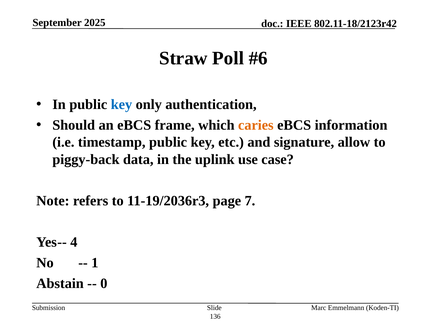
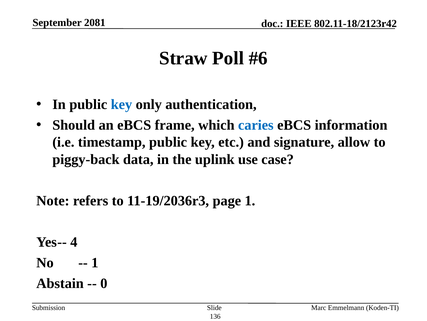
2025: 2025 -> 2081
caries colour: orange -> blue
page 7: 7 -> 1
